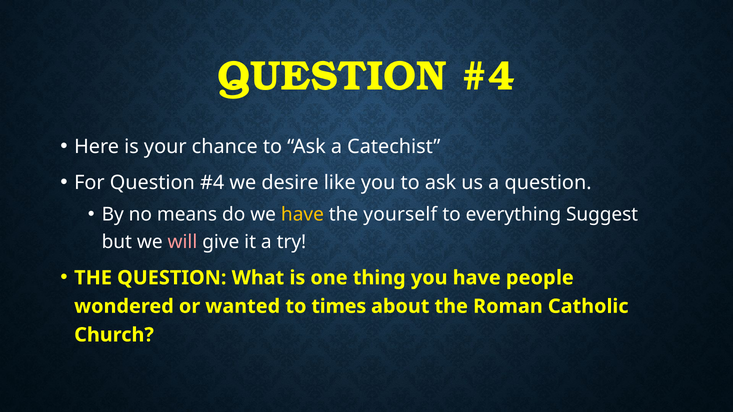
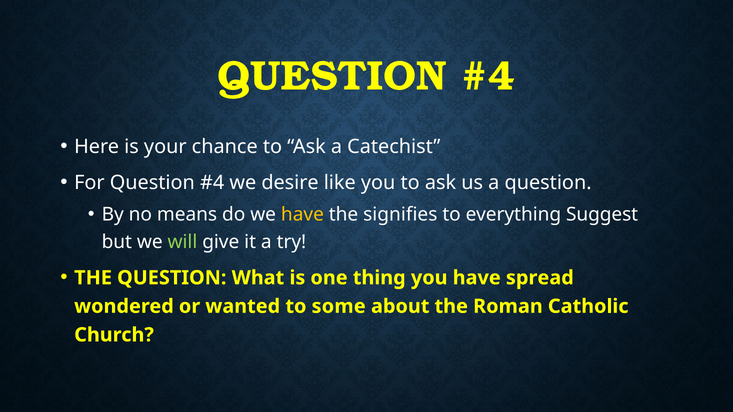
yourself: yourself -> signifies
will colour: pink -> light green
people: people -> spread
times: times -> some
